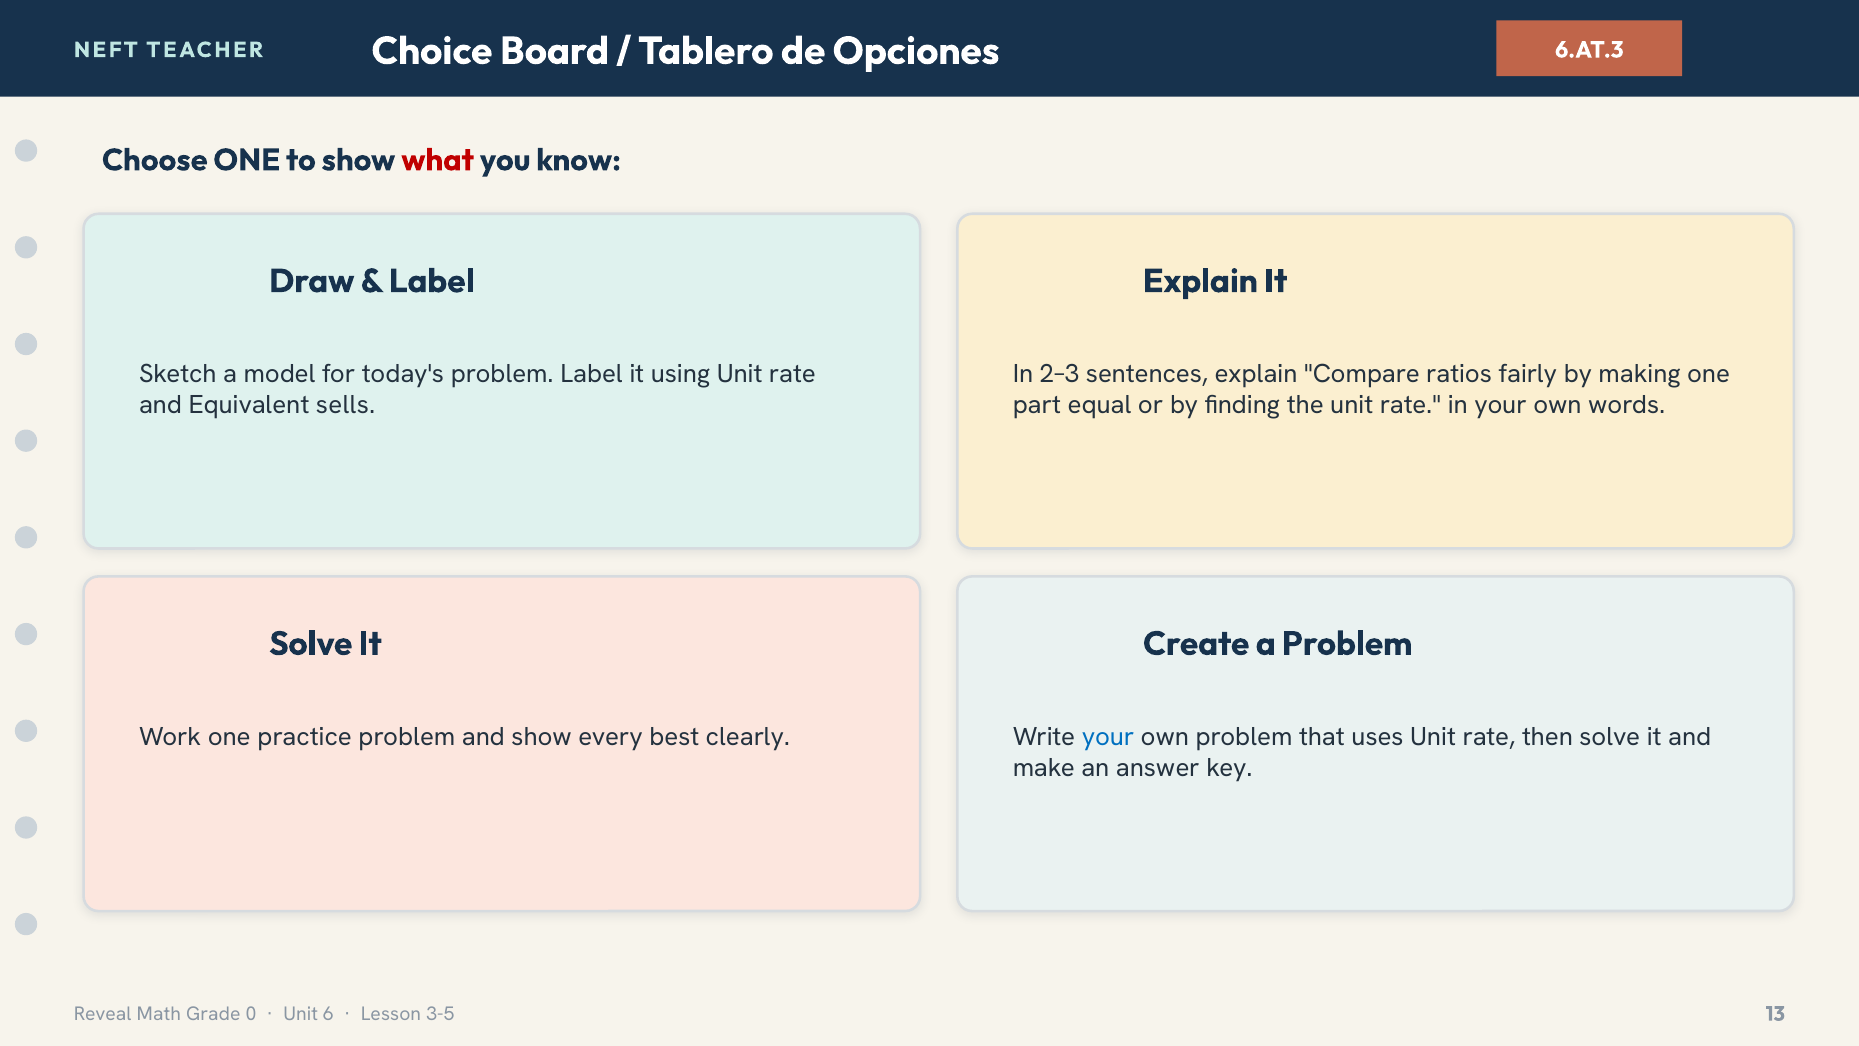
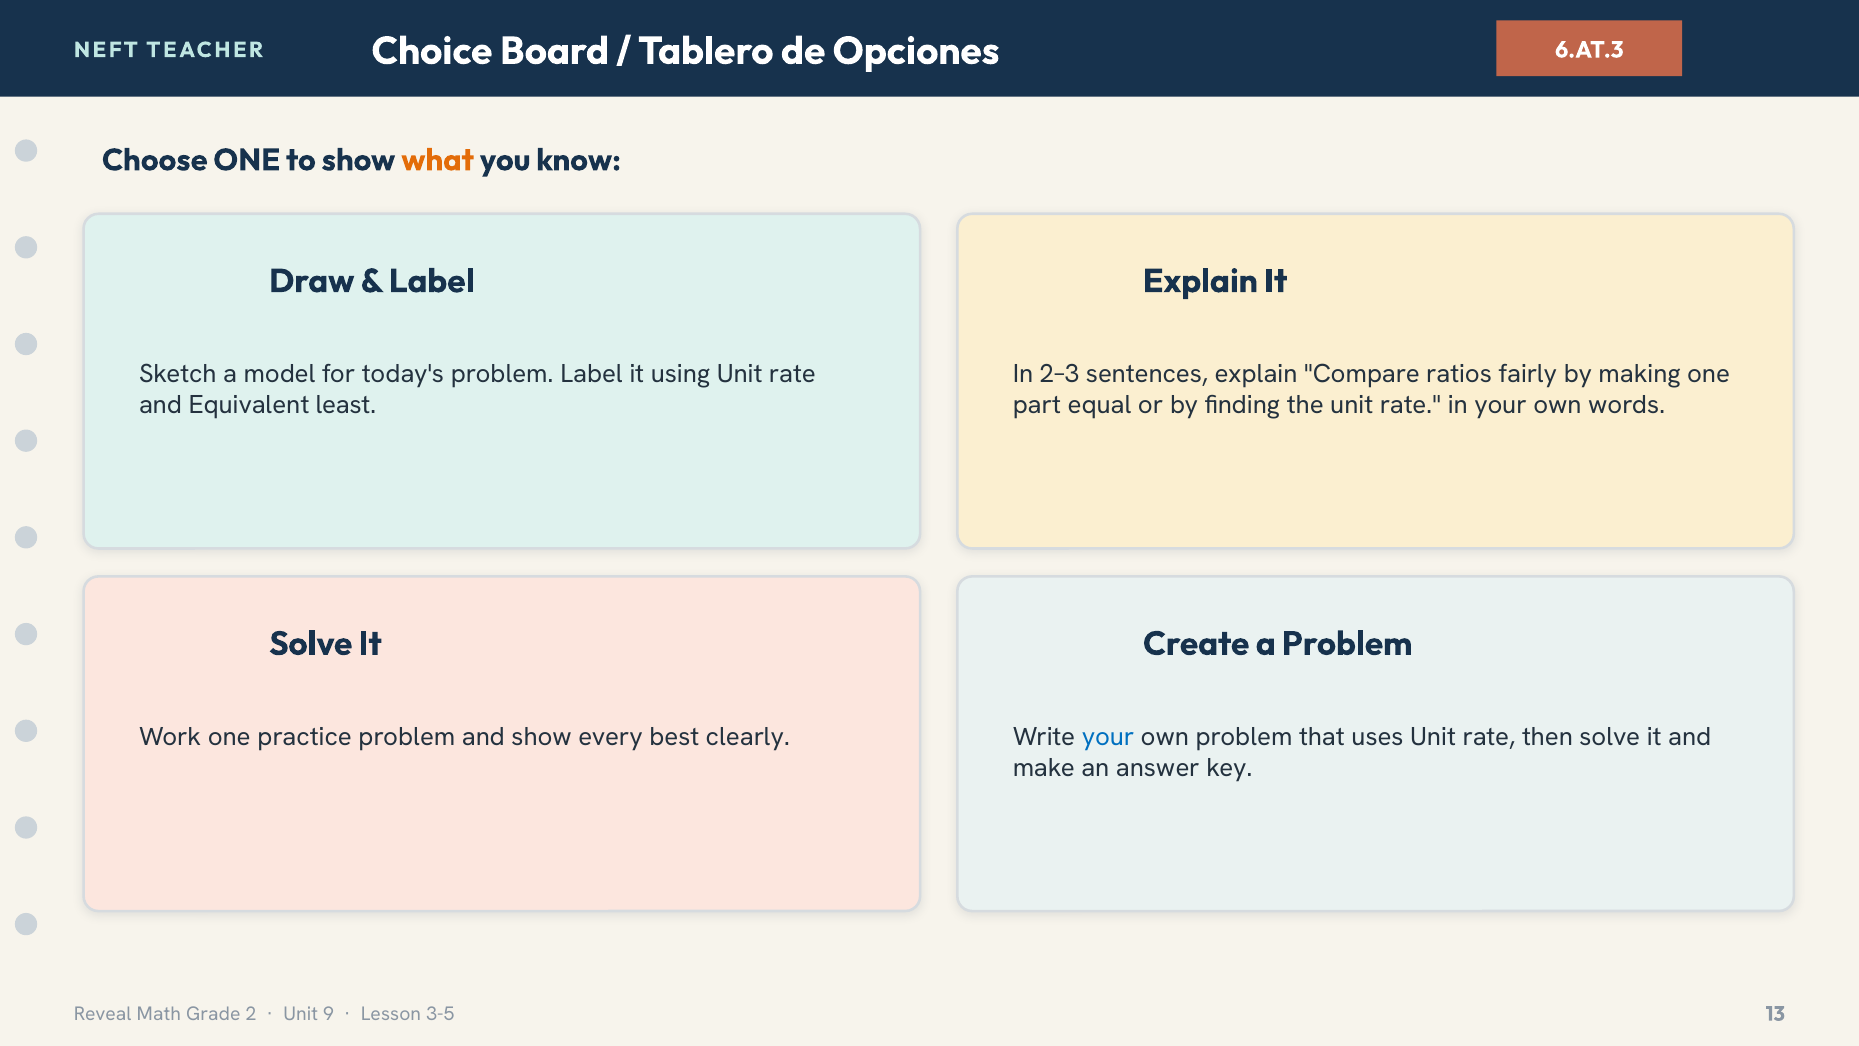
what colour: red -> orange
sells: sells -> least
0: 0 -> 2
6: 6 -> 9
